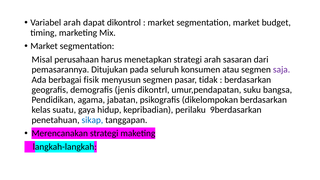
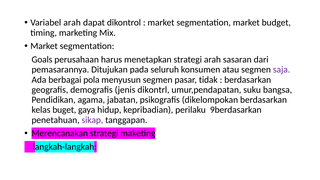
Misal: Misal -> Goals
fisik: fisik -> pola
suatu: suatu -> buget
sikap colour: blue -> purple
